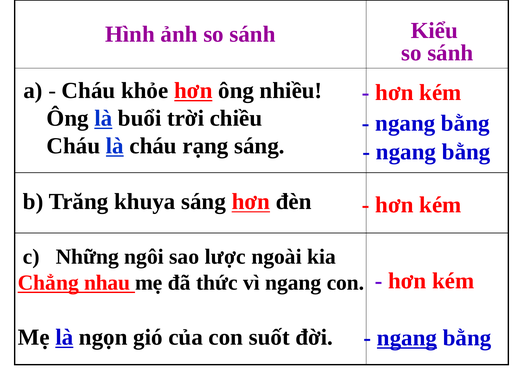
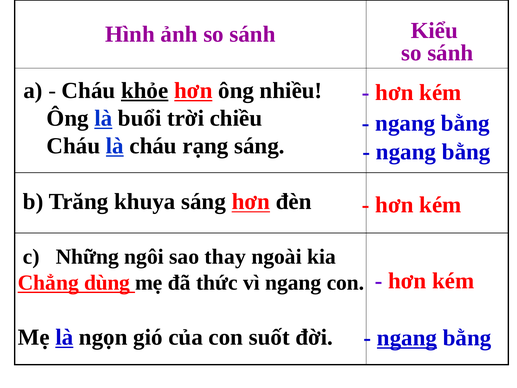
khỏe underline: none -> present
lược: lược -> thay
nhau: nhau -> dùng
